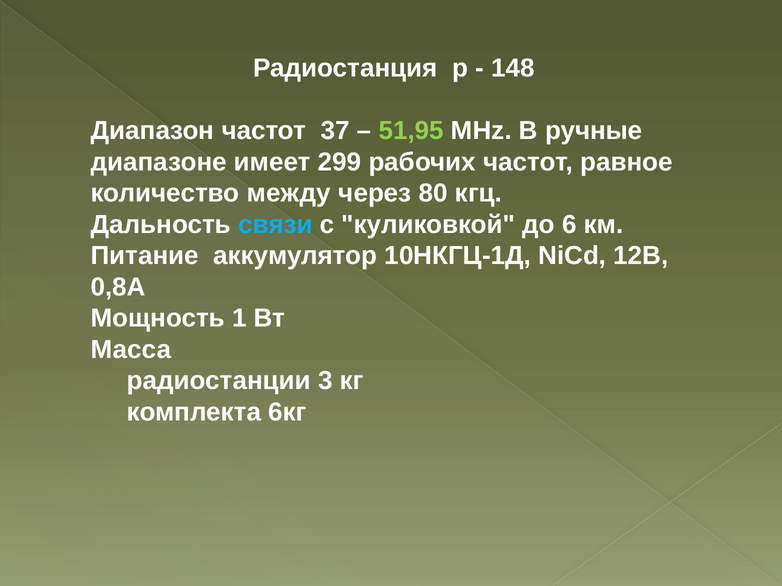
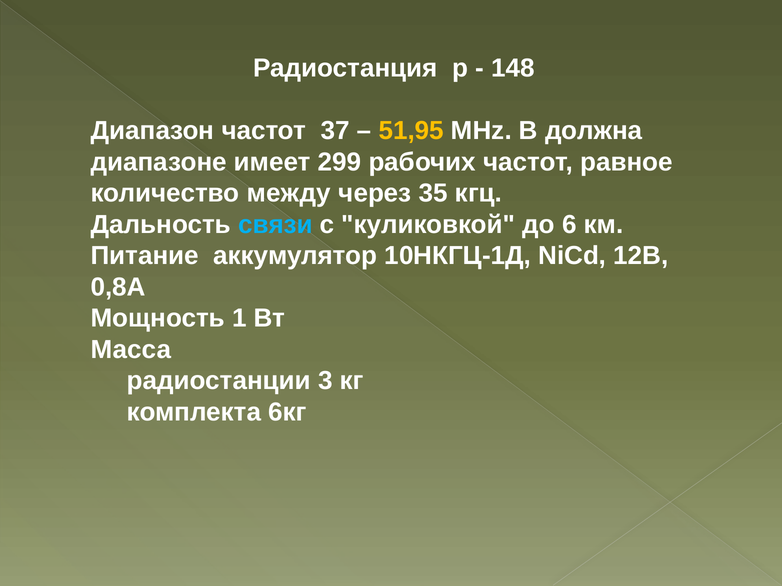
51,95 colour: light green -> yellow
ручные: ручные -> должна
80: 80 -> 35
